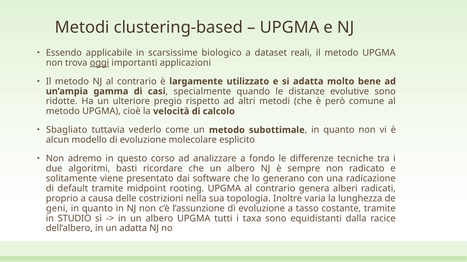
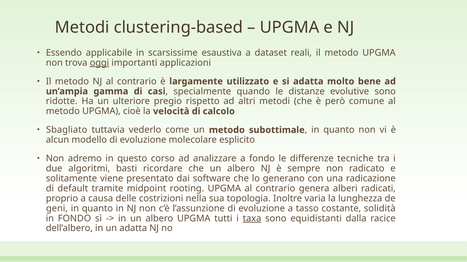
biologico: biologico -> esaustiva
costante tramite: tramite -> solidità
in STUDIO: STUDIO -> FONDO
taxa underline: none -> present
